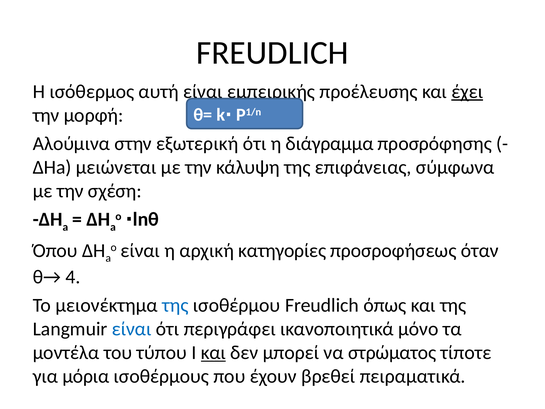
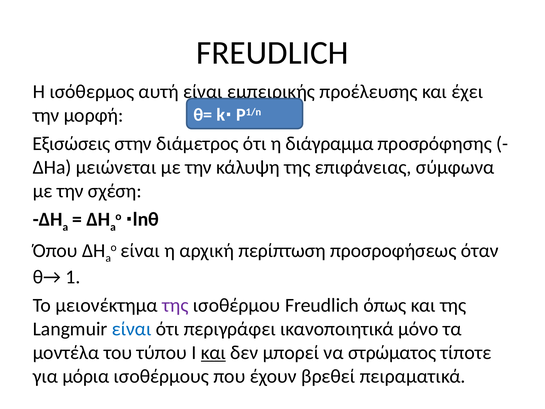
έχει underline: present -> none
Αλούμινα: Αλούμινα -> Εξισώσεις
εξωτερική: εξωτερική -> διάμετρος
κατηγορίες: κατηγορίες -> περίπτωση
4: 4 -> 1
της at (175, 305) colour: blue -> purple
